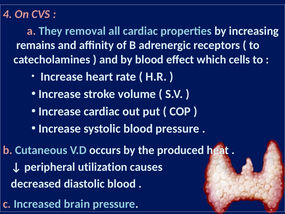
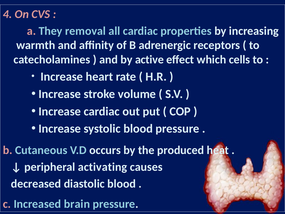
remains: remains -> warmth
by blood: blood -> active
utilization: utilization -> activating
